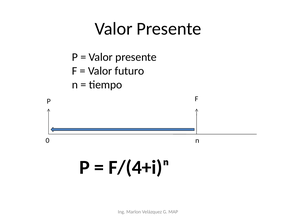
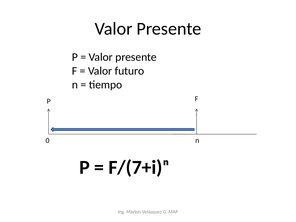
F/(4+i)ⁿ: F/(4+i)ⁿ -> F/(7+i)ⁿ
